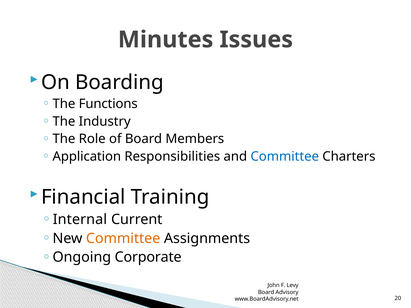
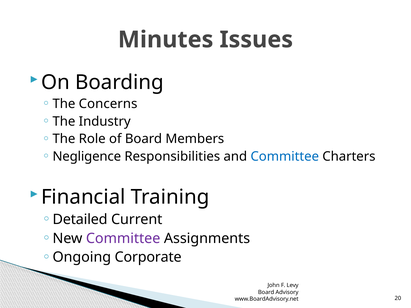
Functions: Functions -> Concerns
Application: Application -> Negligence
Internal: Internal -> Detailed
Committee at (123, 239) colour: orange -> purple
